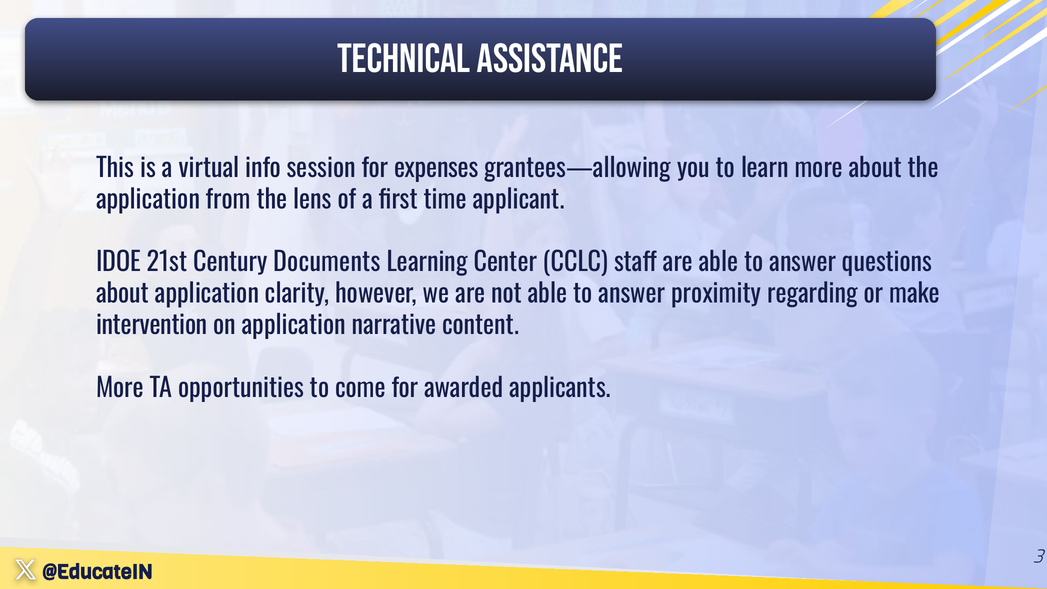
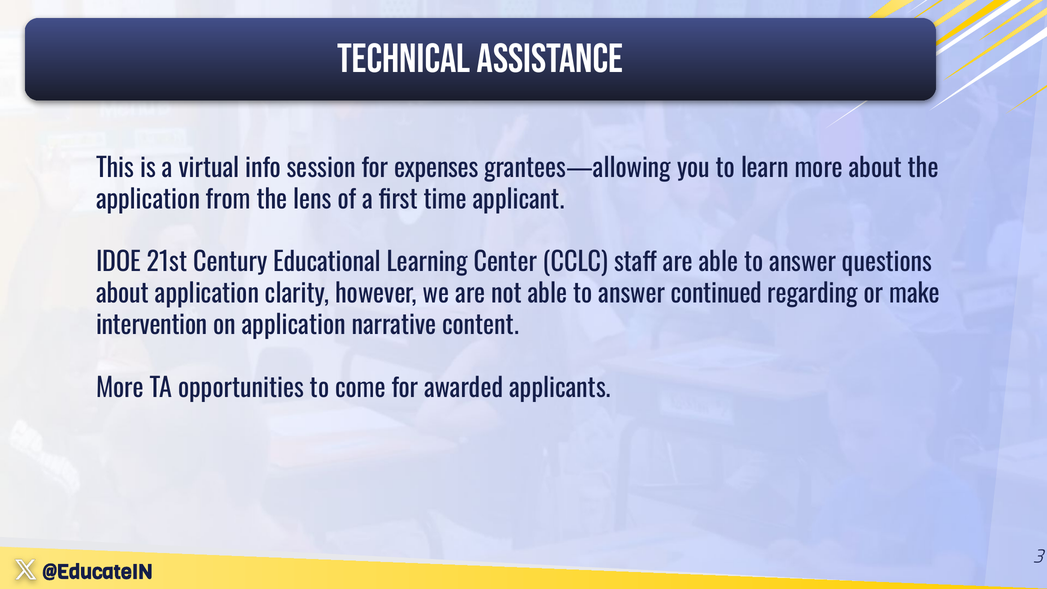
Documents: Documents -> Educational
proximity: proximity -> continued
